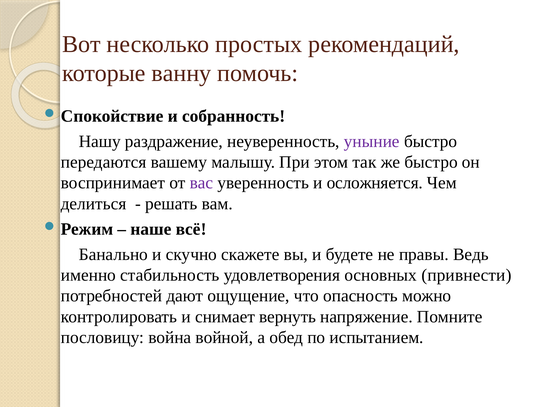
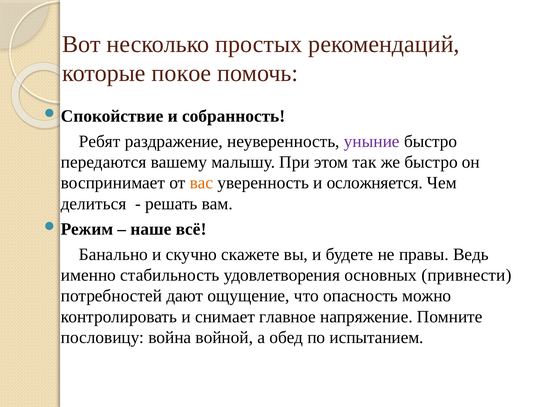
ванну: ванну -> покое
Нашу: Нашу -> Ребят
вас colour: purple -> orange
вернуть: вернуть -> главное
